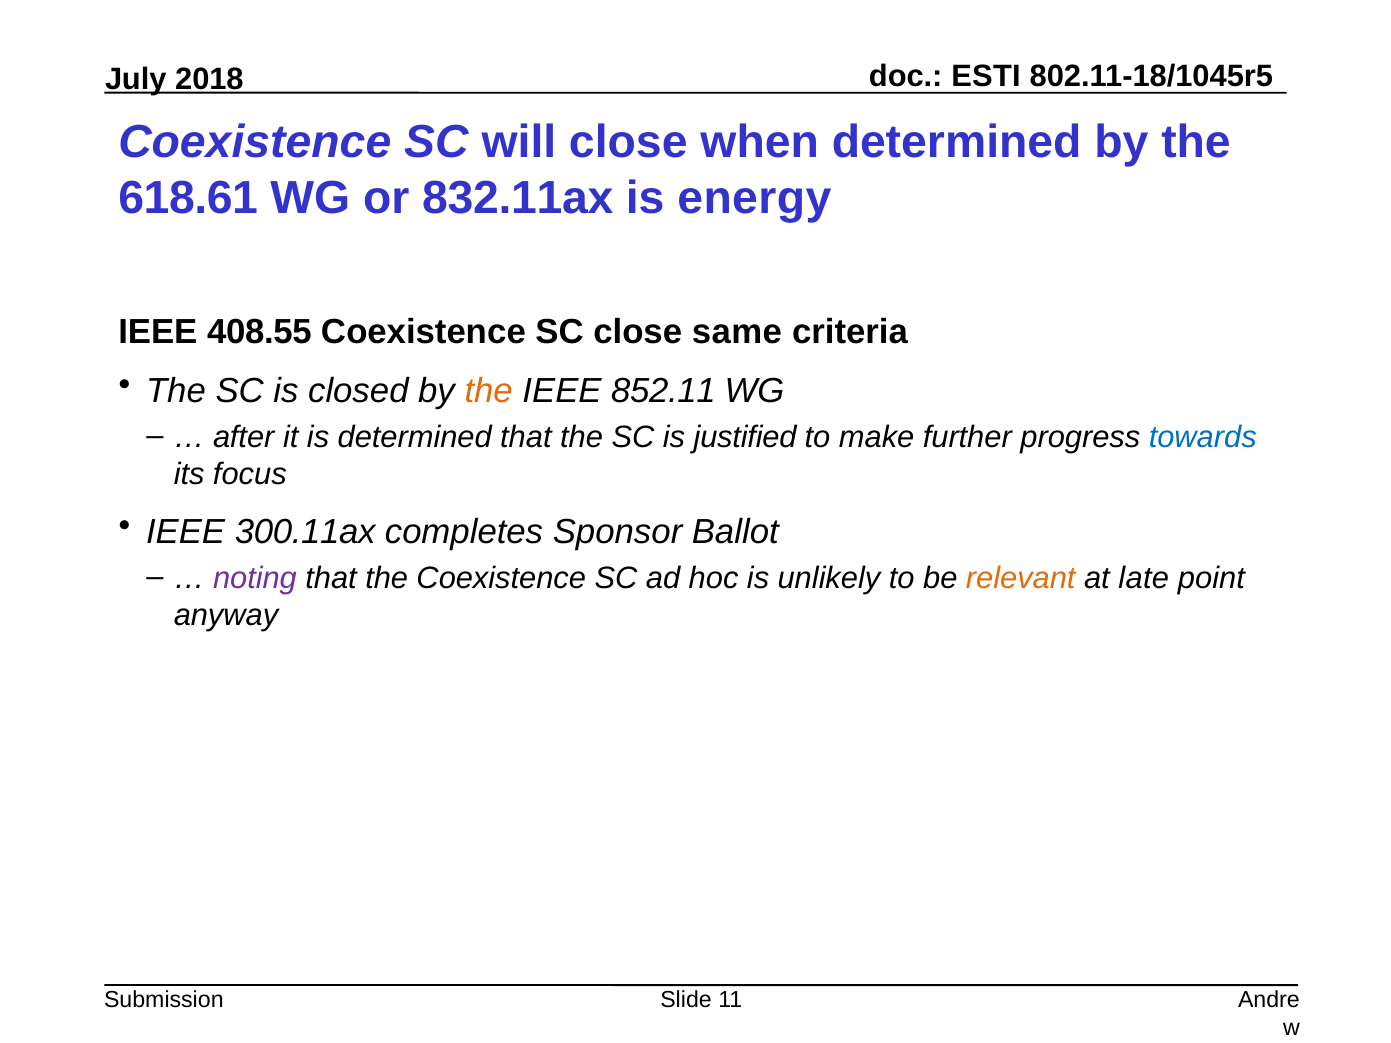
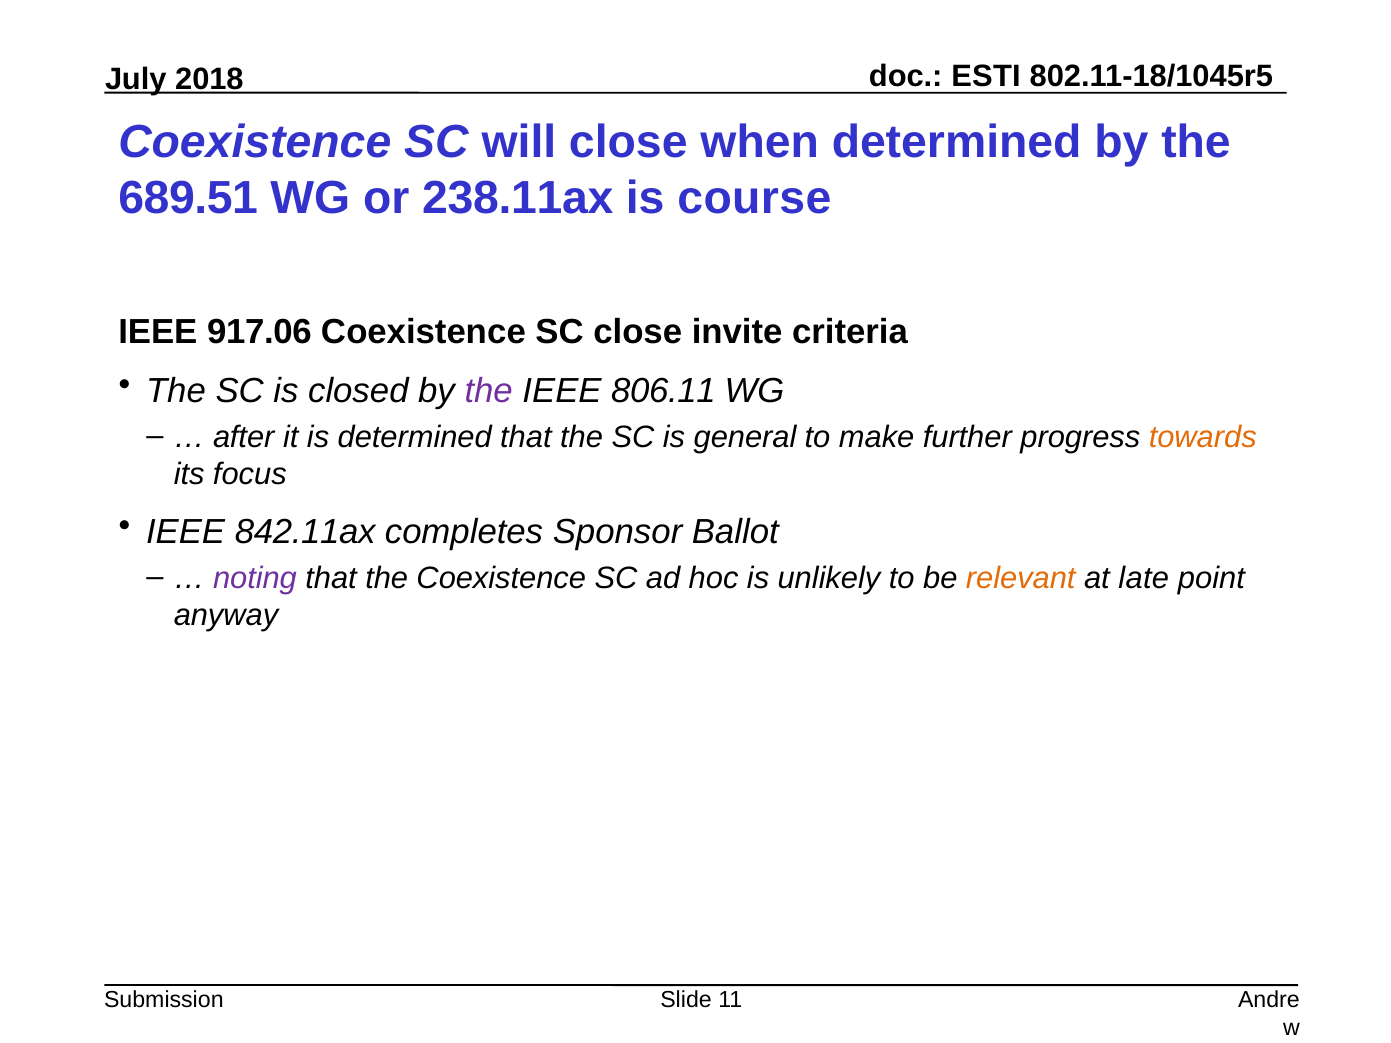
618.61: 618.61 -> 689.51
832.11ax: 832.11ax -> 238.11ax
energy: energy -> course
408.55: 408.55 -> 917.06
same: same -> invite
the at (489, 391) colour: orange -> purple
852.11: 852.11 -> 806.11
justified: justified -> general
towards colour: blue -> orange
300.11ax: 300.11ax -> 842.11ax
